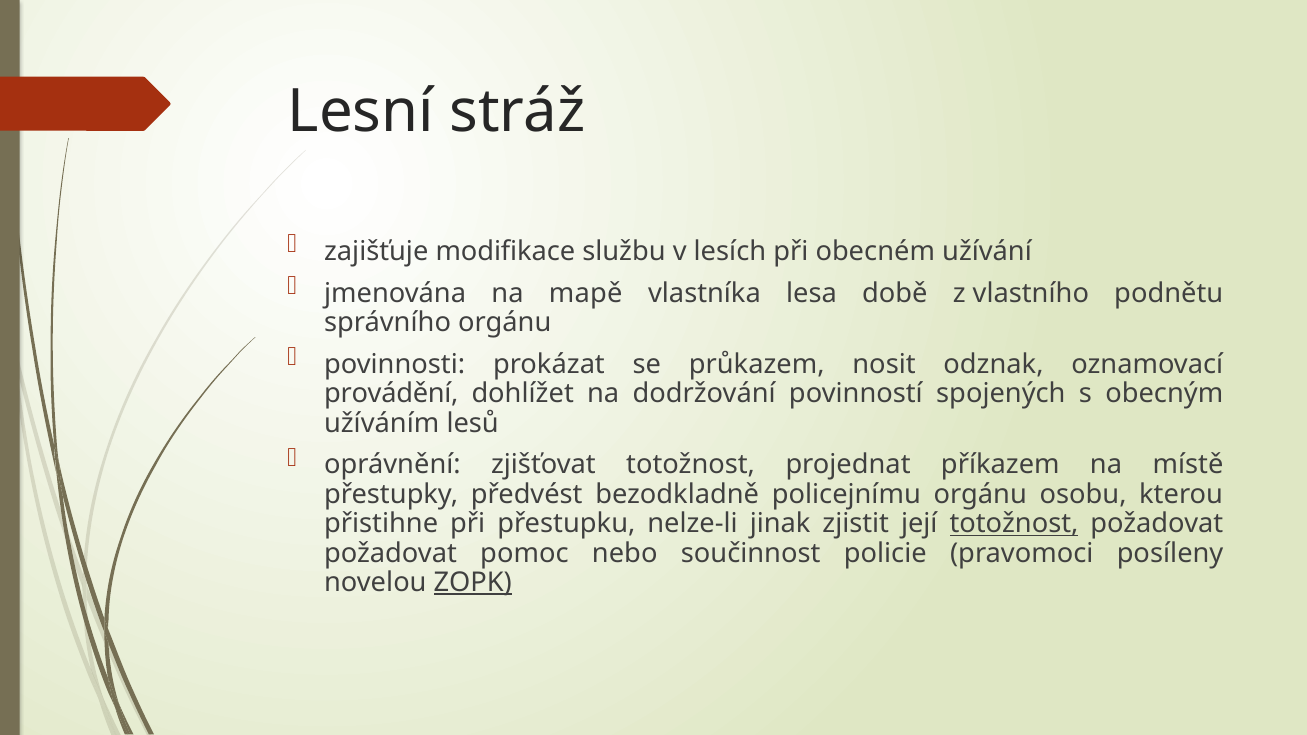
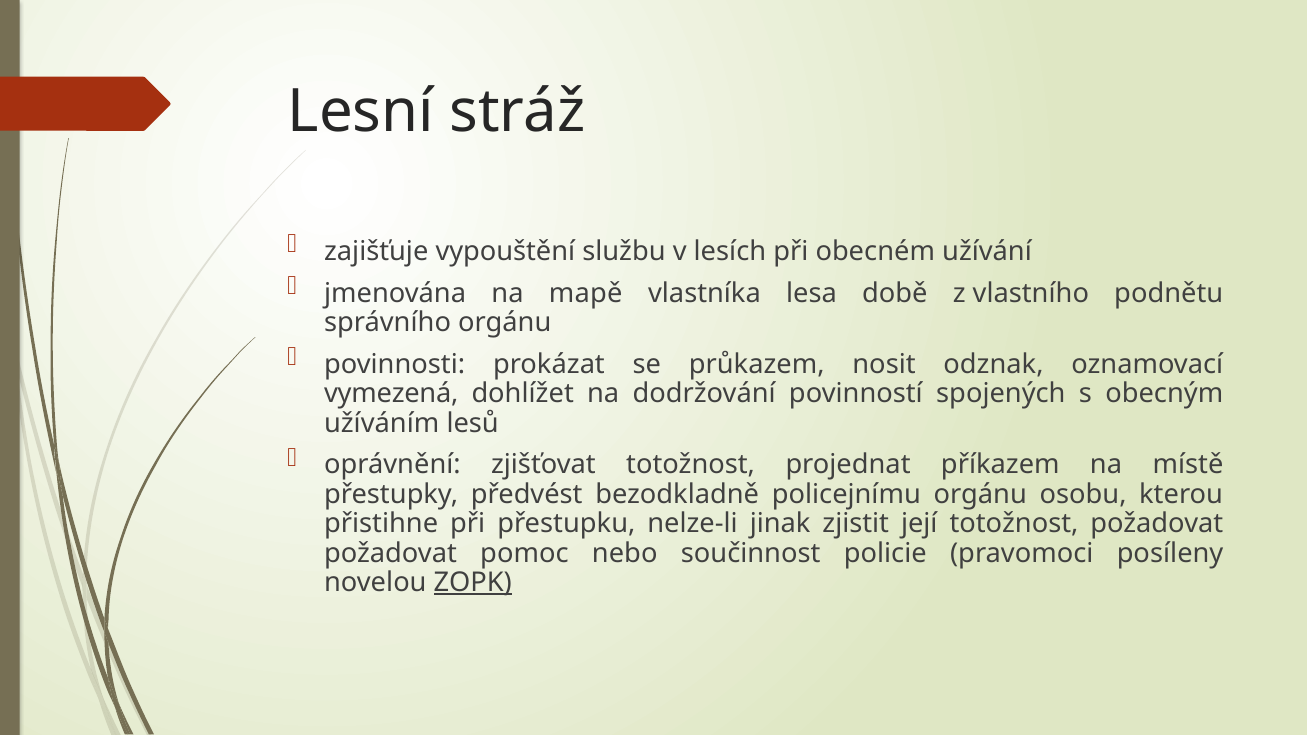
modifikace: modifikace -> vypouštění
provádění: provádění -> vymezená
totožnost at (1014, 524) underline: present -> none
